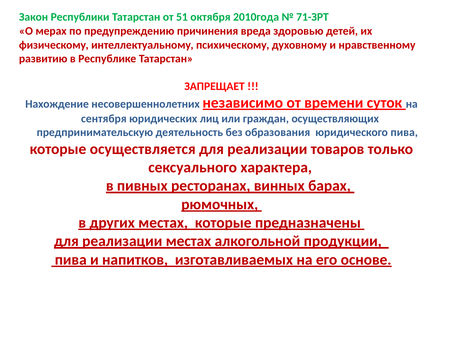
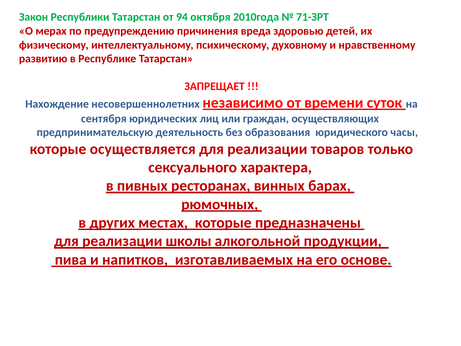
51: 51 -> 94
юридического пива: пива -> часы
реализации местах: местах -> школы
